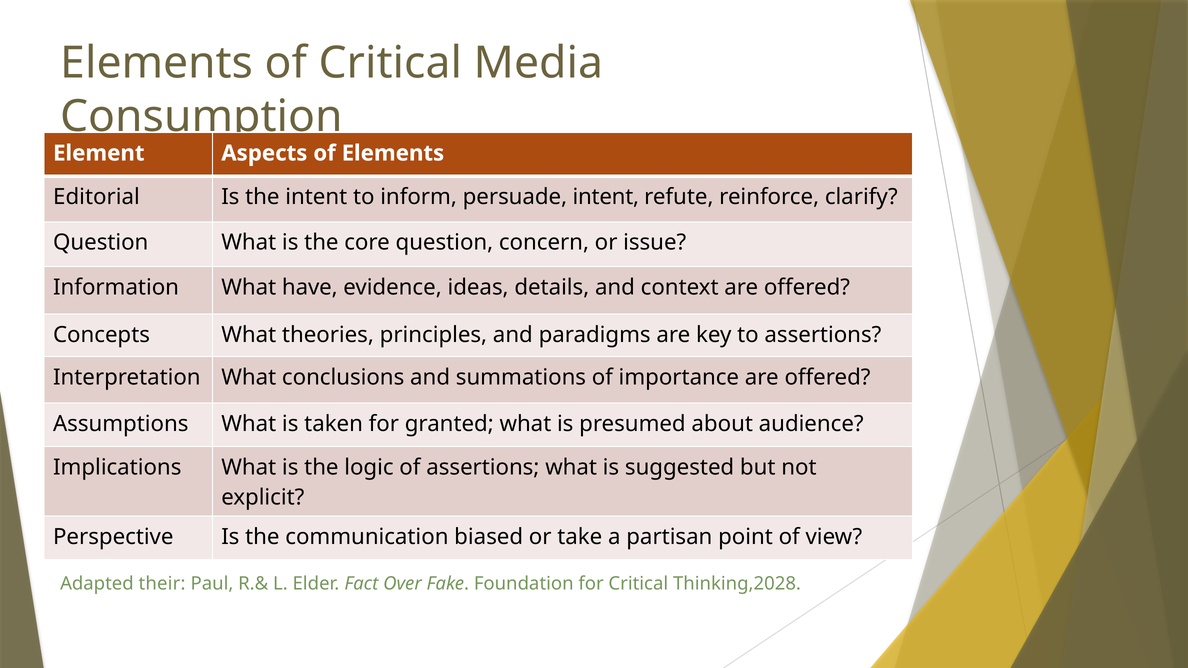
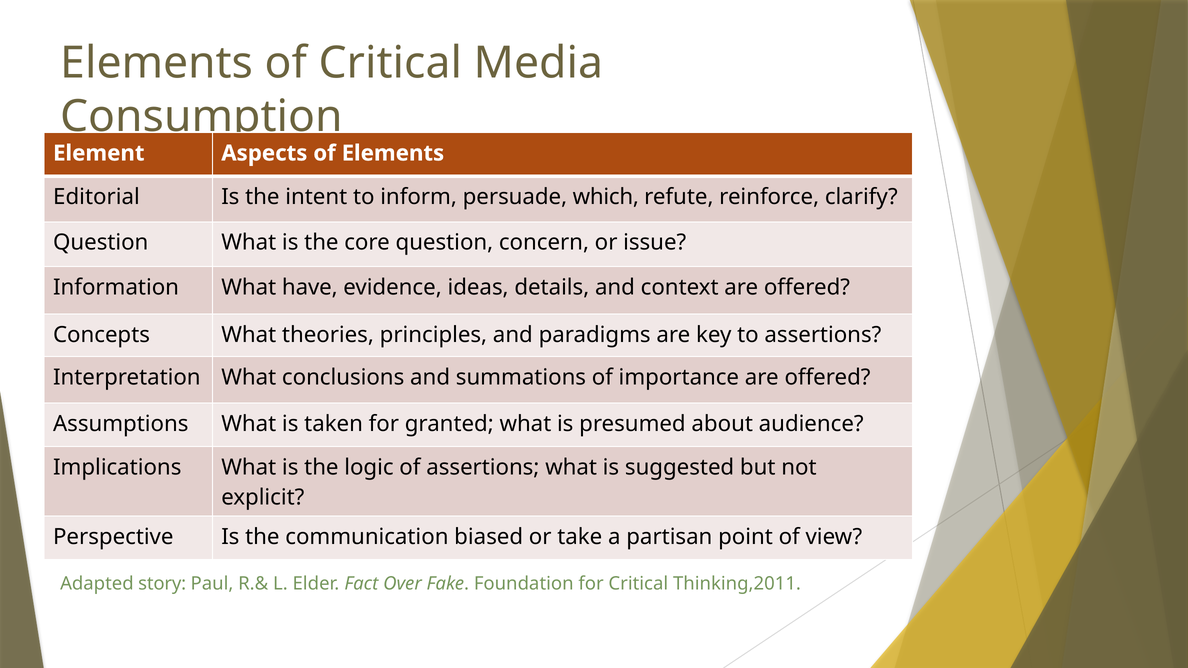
persuade intent: intent -> which
their: their -> story
Thinking,2028: Thinking,2028 -> Thinking,2011
